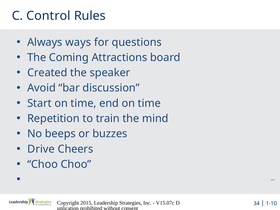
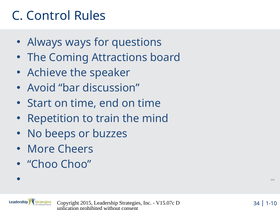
Created: Created -> Achieve
Drive: Drive -> More
